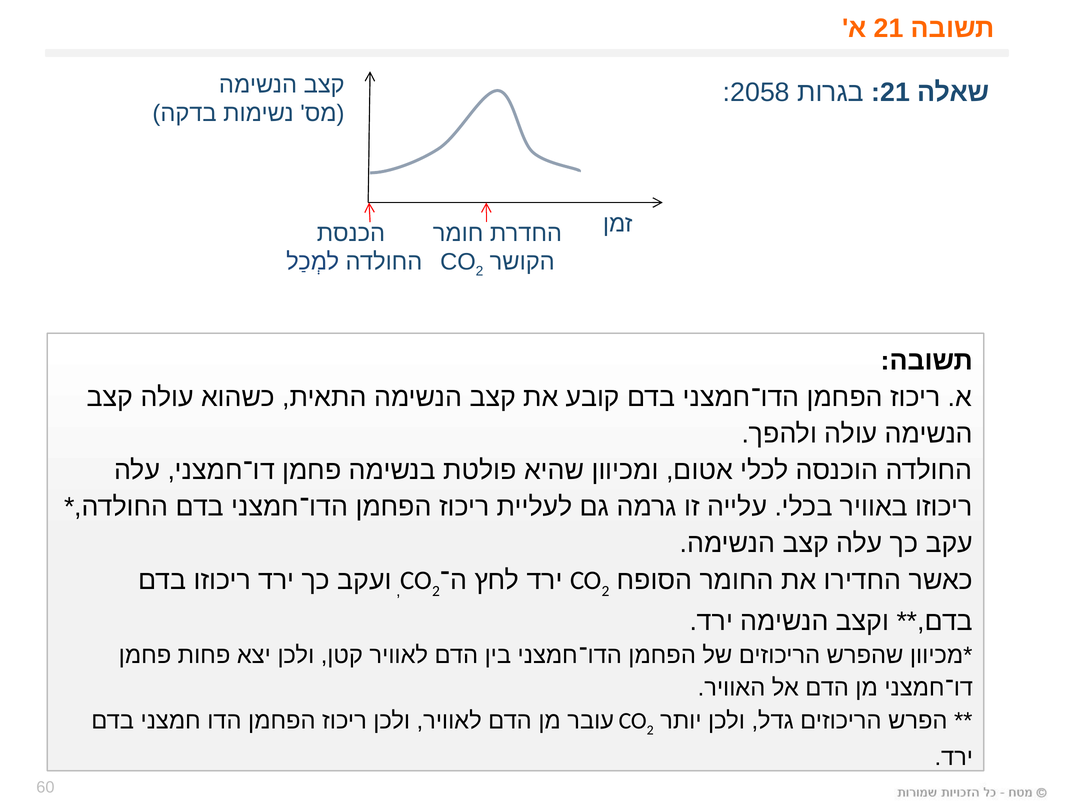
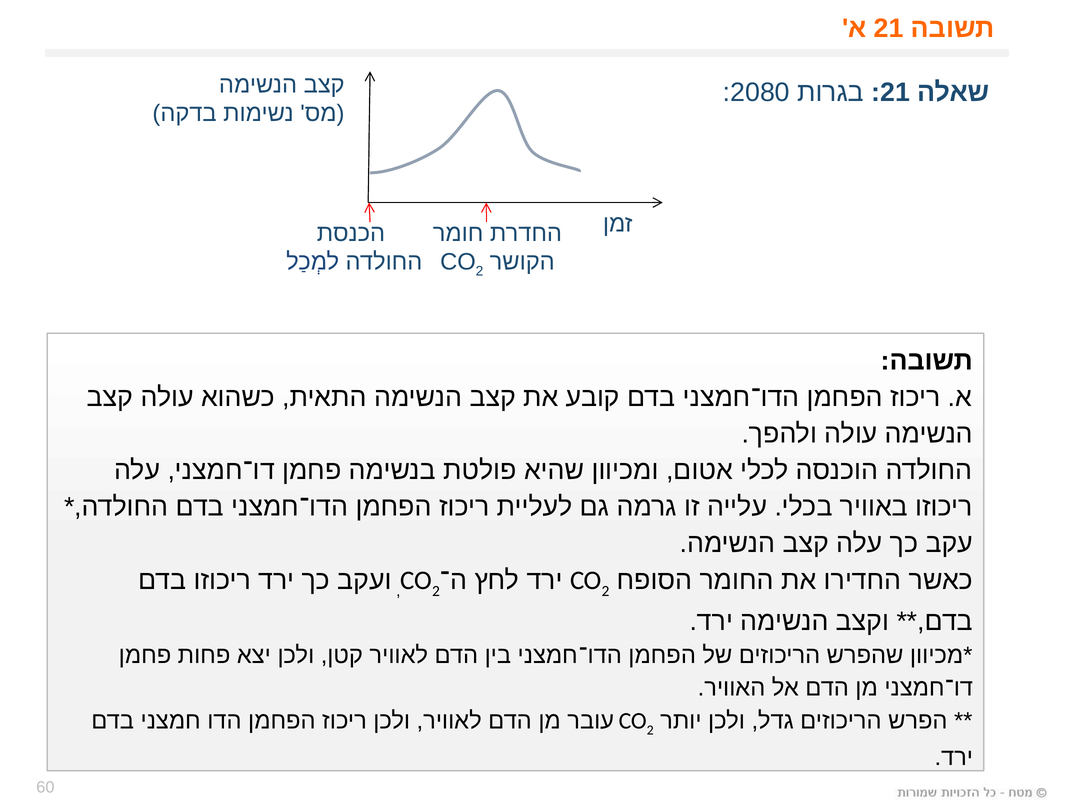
2058: 2058 -> 2080
